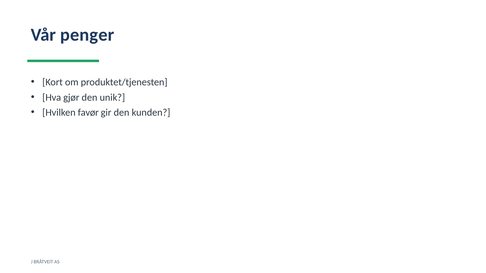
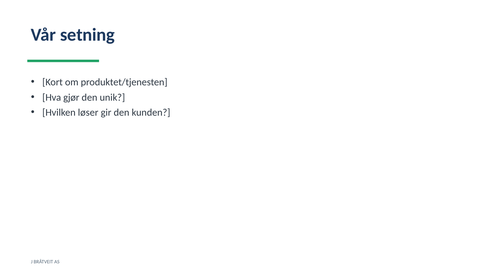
penger: penger -> setning
favør: favør -> løser
